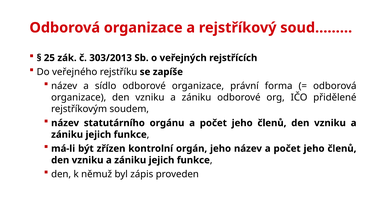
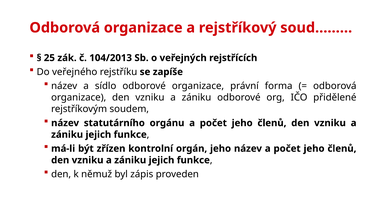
303/2013: 303/2013 -> 104/2013
